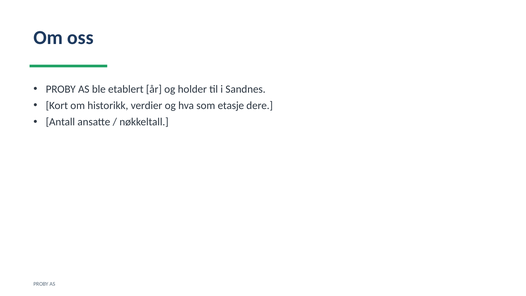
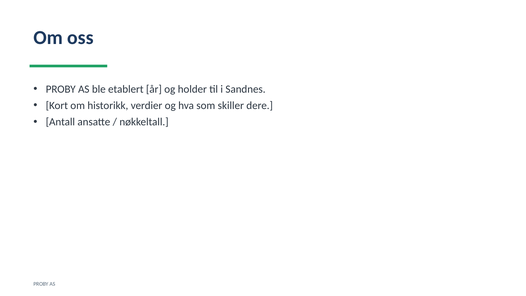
etasje: etasje -> skiller
